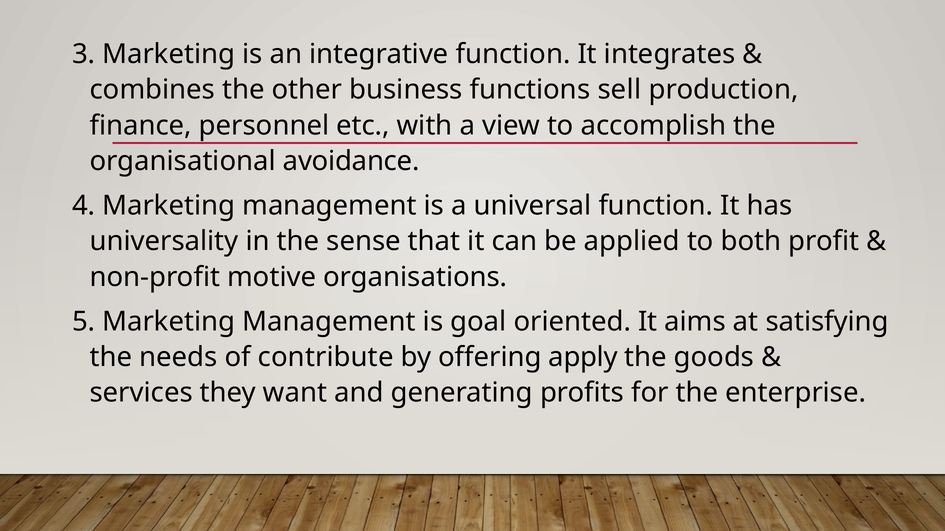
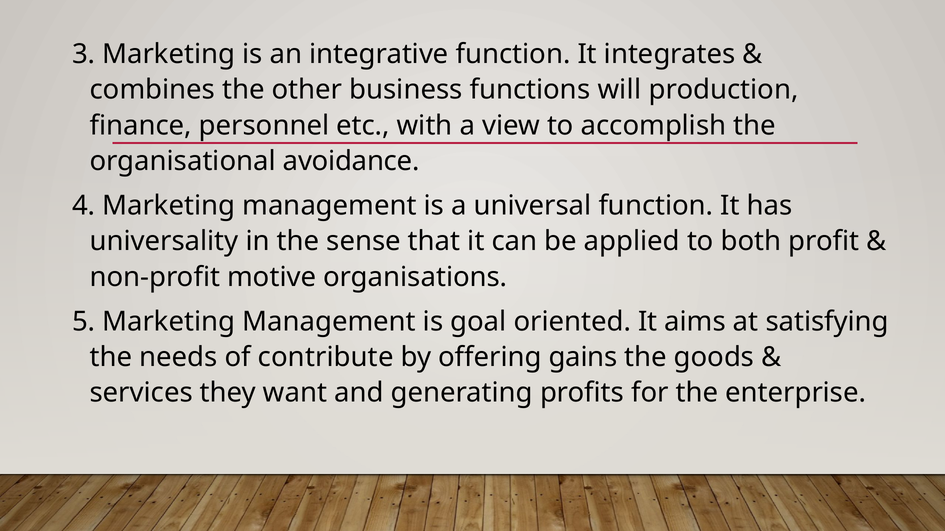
sell: sell -> will
apply: apply -> gains
